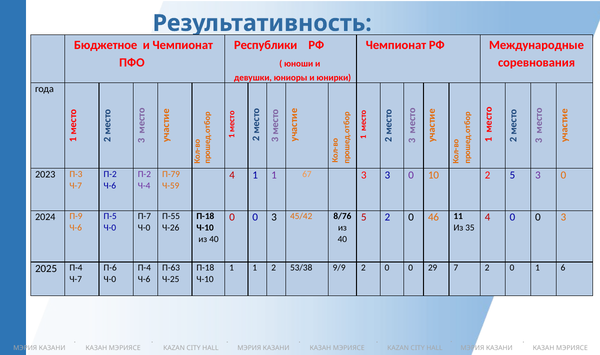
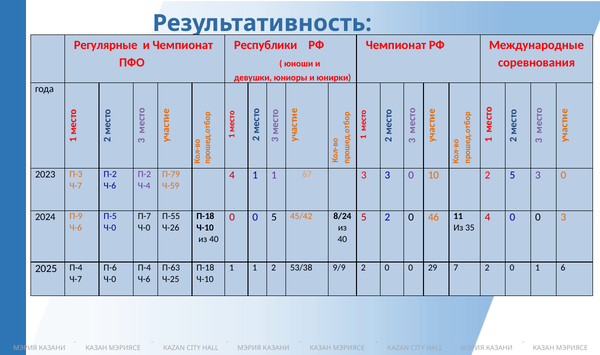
Бюджетное: Бюджетное -> Регулярные
3 at (274, 217): 3 -> 5
8/76: 8/76 -> 8/24
